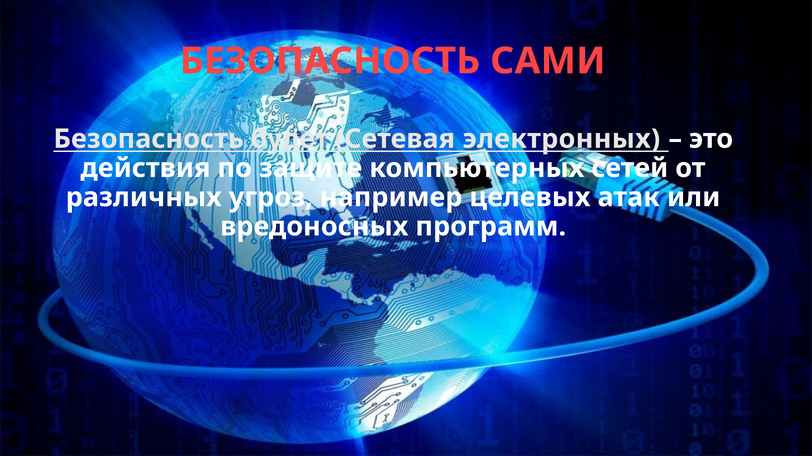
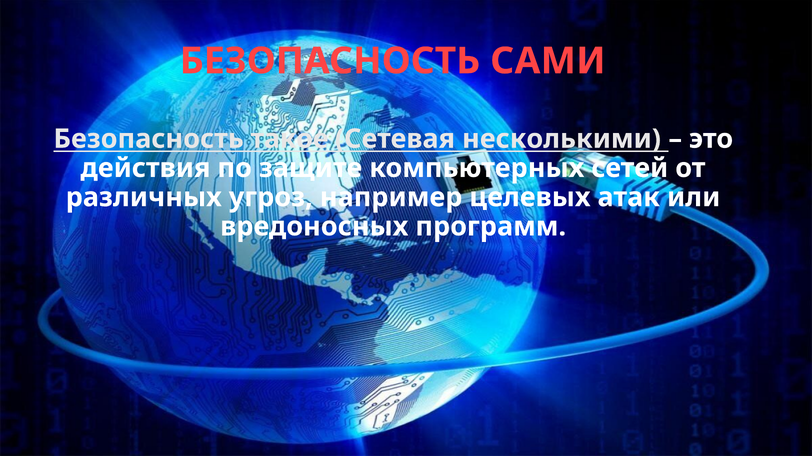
будет: будет -> такое
электронных: электронных -> несколькими
